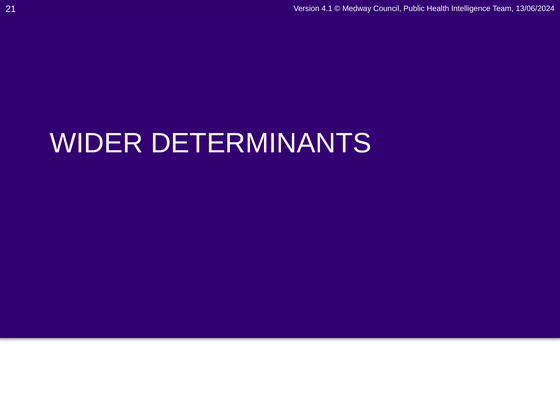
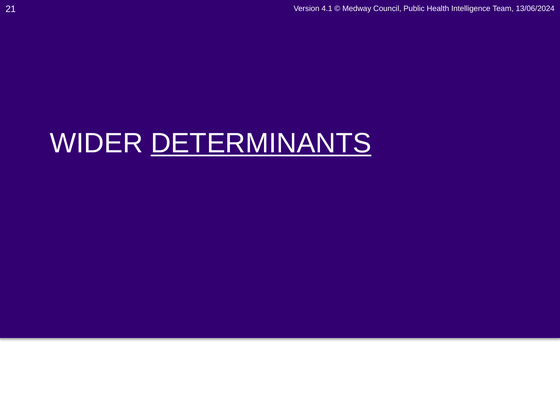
DETERMINANTS underline: none -> present
